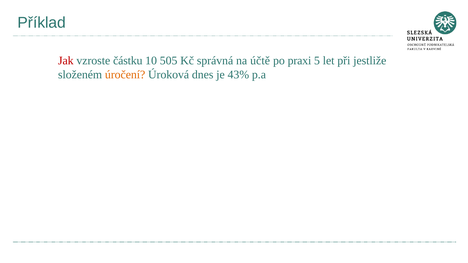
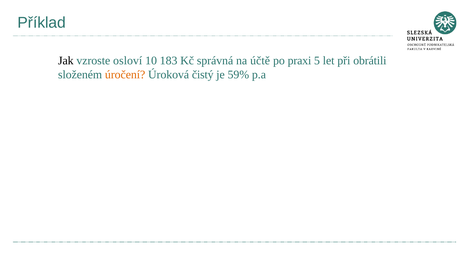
Jak colour: red -> black
částku: částku -> osloví
505: 505 -> 183
jestliže: jestliže -> obrátili
dnes: dnes -> čistý
43%: 43% -> 59%
